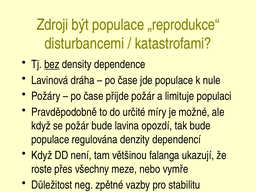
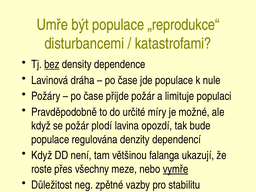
Zdroji: Zdroji -> Umře
požár bude: bude -> plodí
vymře underline: none -> present
